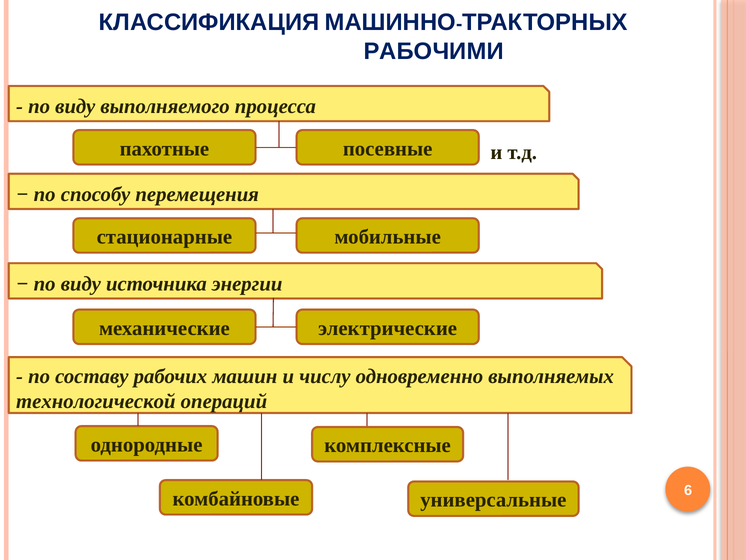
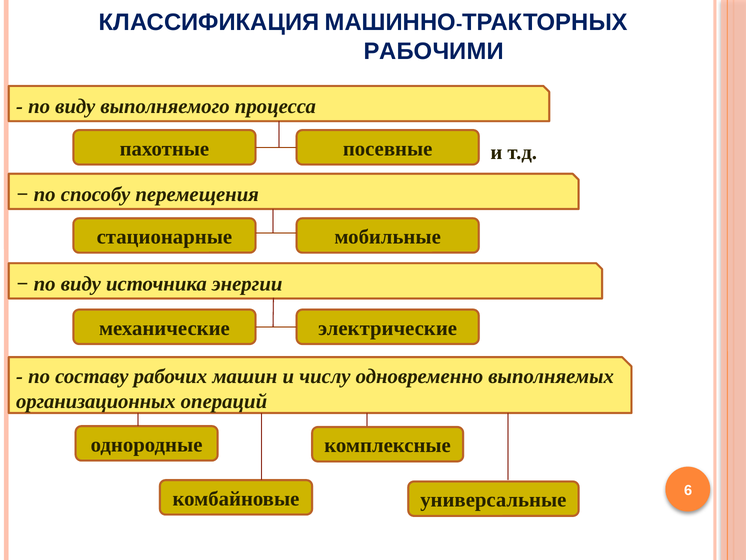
технологической: технологической -> организационных
